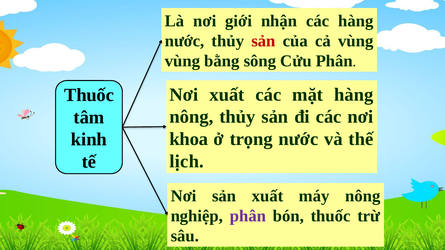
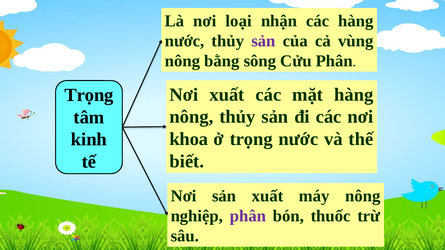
giới: giới -> loại
sản at (263, 41) colour: red -> purple
vùng at (182, 61): vùng -> nông
Thuốc at (89, 95): Thuốc -> Trọng
lịch: lịch -> biết
